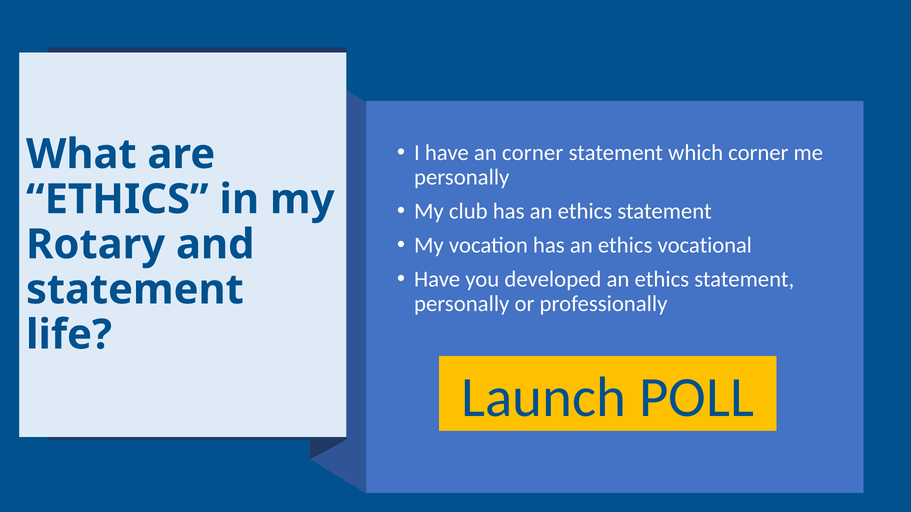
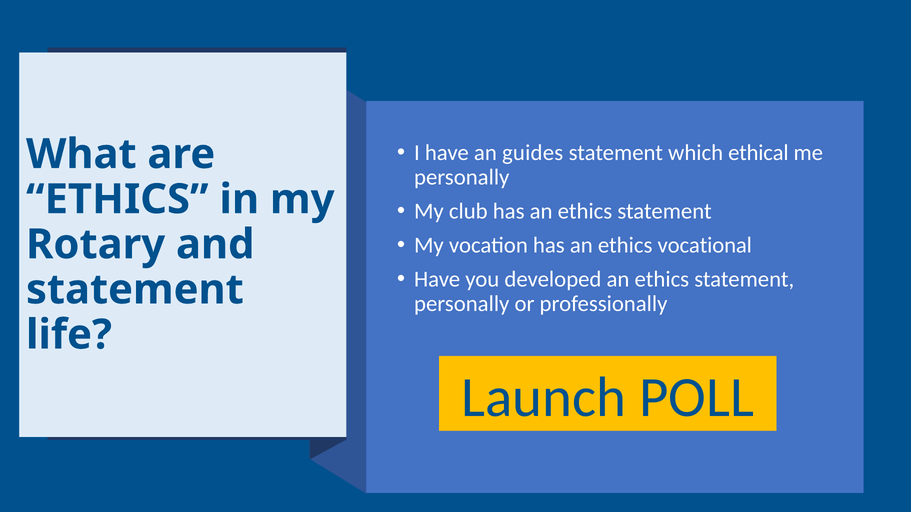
an corner: corner -> guides
which corner: corner -> ethical
